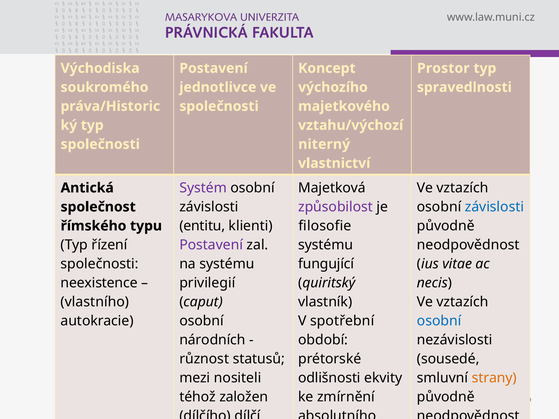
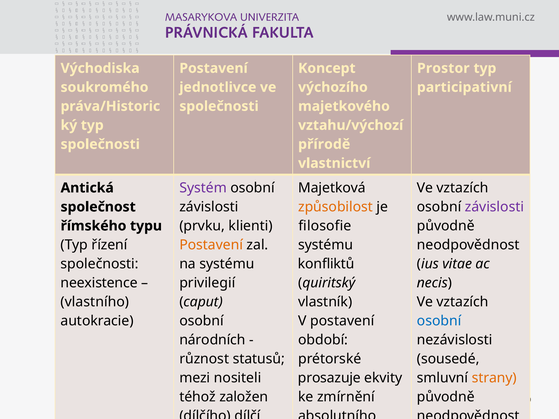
spravedlnosti: spravedlnosti -> participativní
niterný: niterný -> přírodě
způsobilost colour: purple -> orange
závislosti at (494, 207) colour: blue -> purple
entitu: entitu -> prvku
Postavení at (211, 245) colour: purple -> orange
fungující: fungující -> konfliktů
V spotřební: spotřební -> postavení
odlišnosti: odlišnosti -> prosazuje
